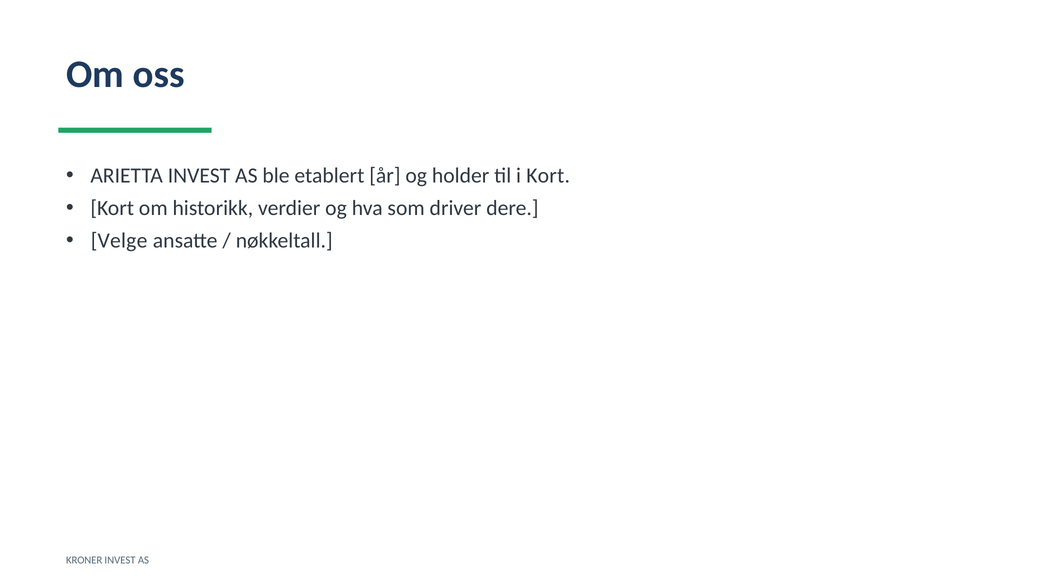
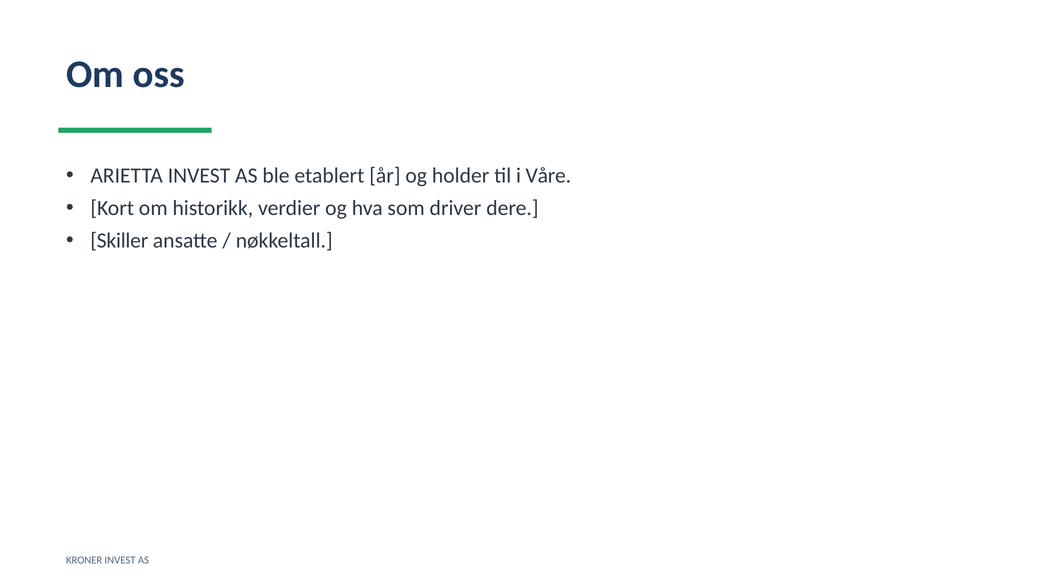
i Kort: Kort -> Våre
Velge: Velge -> Skiller
